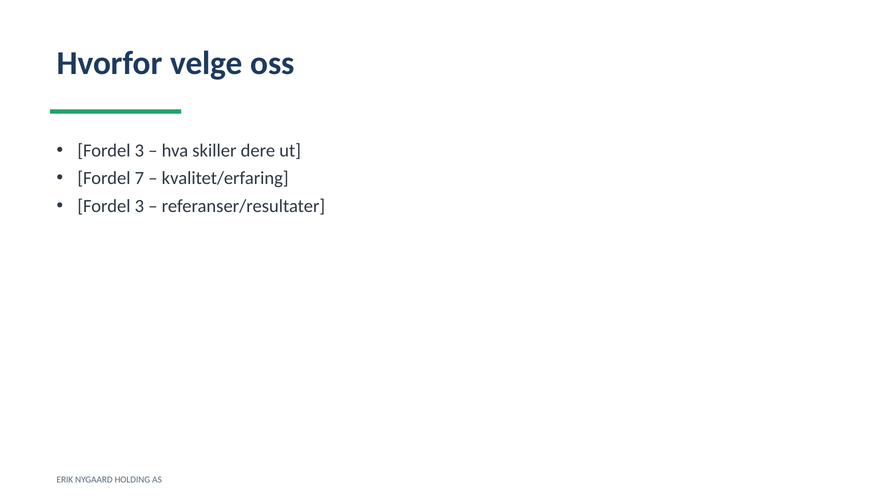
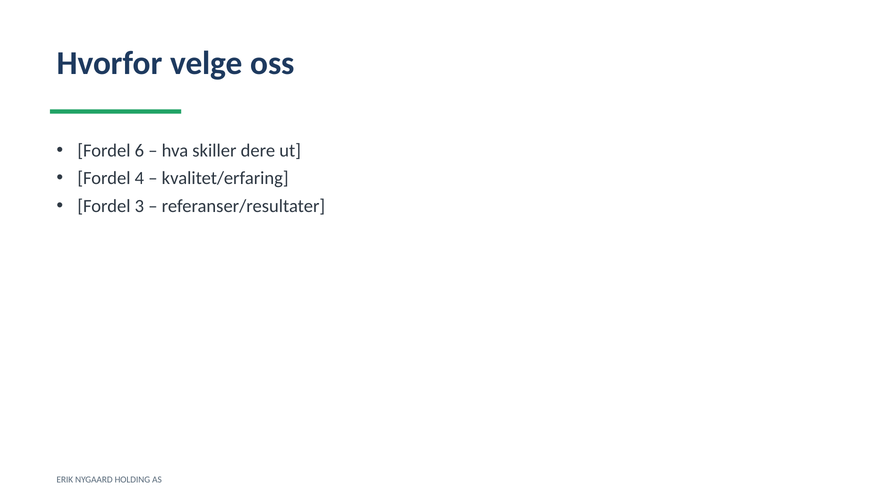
3 at (139, 151): 3 -> 6
7: 7 -> 4
